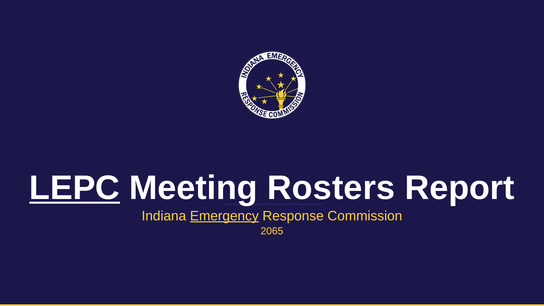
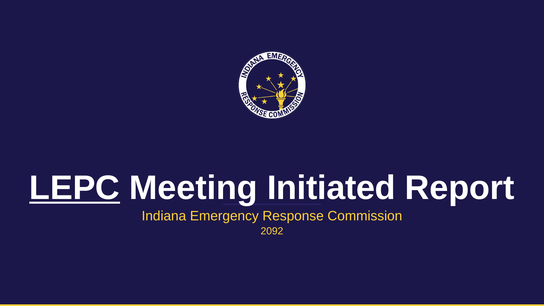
Rosters: Rosters -> Initiated
Emergency underline: present -> none
2065: 2065 -> 2092
